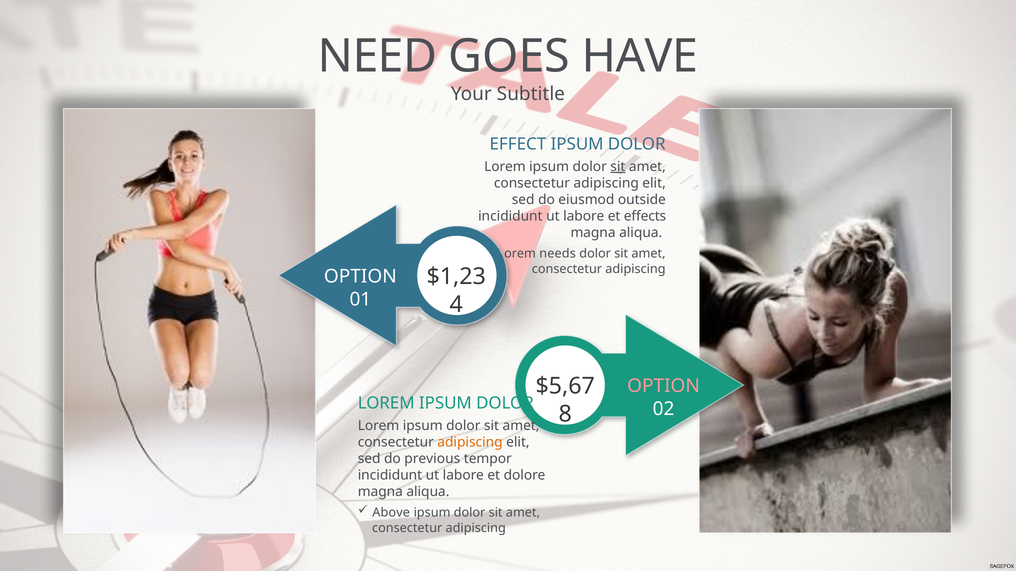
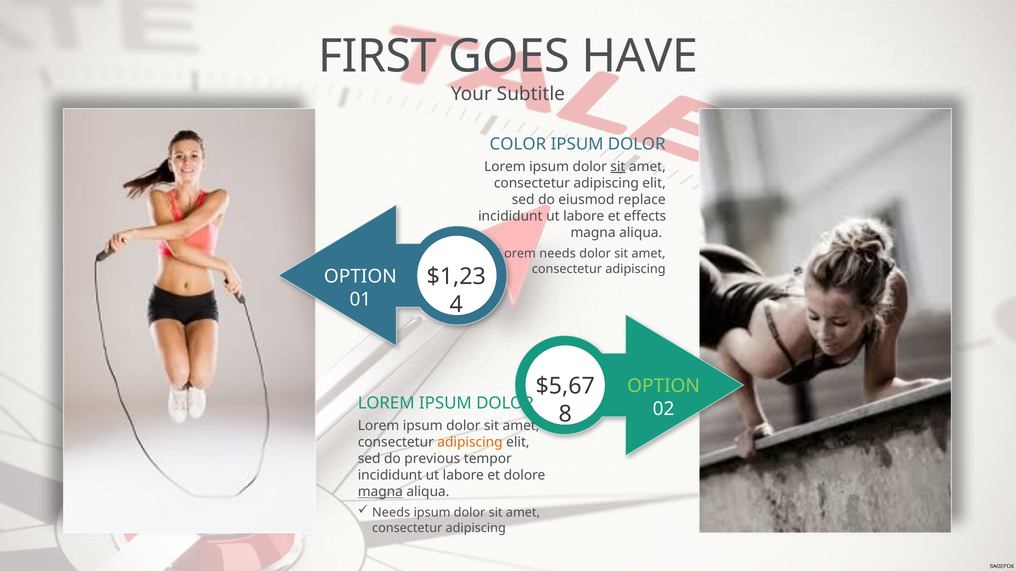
NEED: NEED -> FIRST
EFFECT: EFFECT -> COLOR
outside: outside -> replace
OPTION at (664, 386) colour: pink -> light green
magna at (380, 492) underline: none -> present
Above at (391, 513): Above -> Needs
